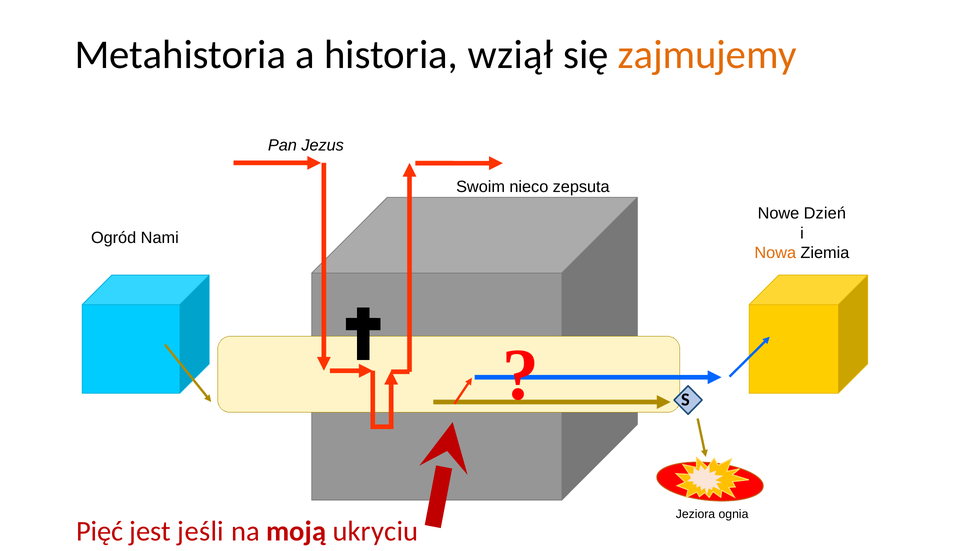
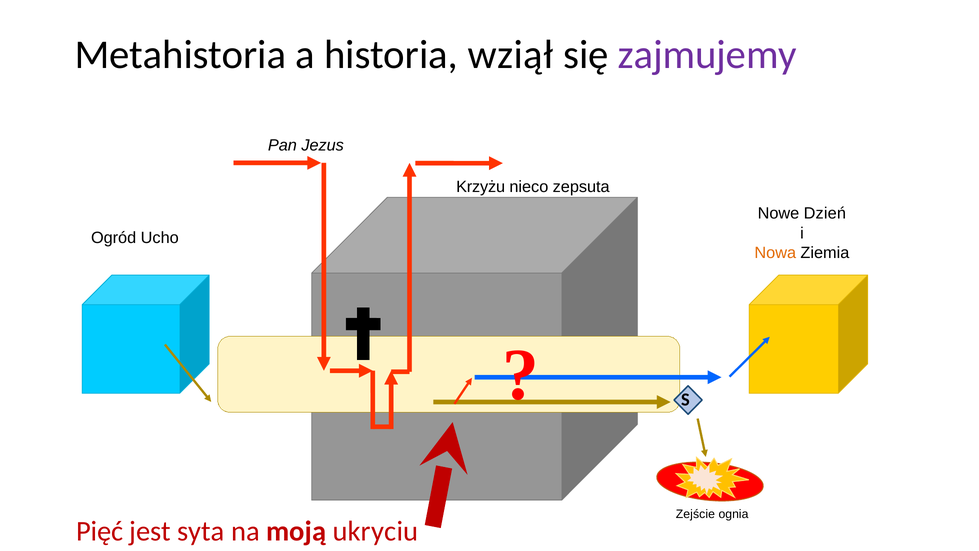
zajmujemy colour: orange -> purple
Swoim: Swoim -> Krzyżu
Nami: Nami -> Ucho
Jeziora: Jeziora -> Zejście
jeśli: jeśli -> syta
